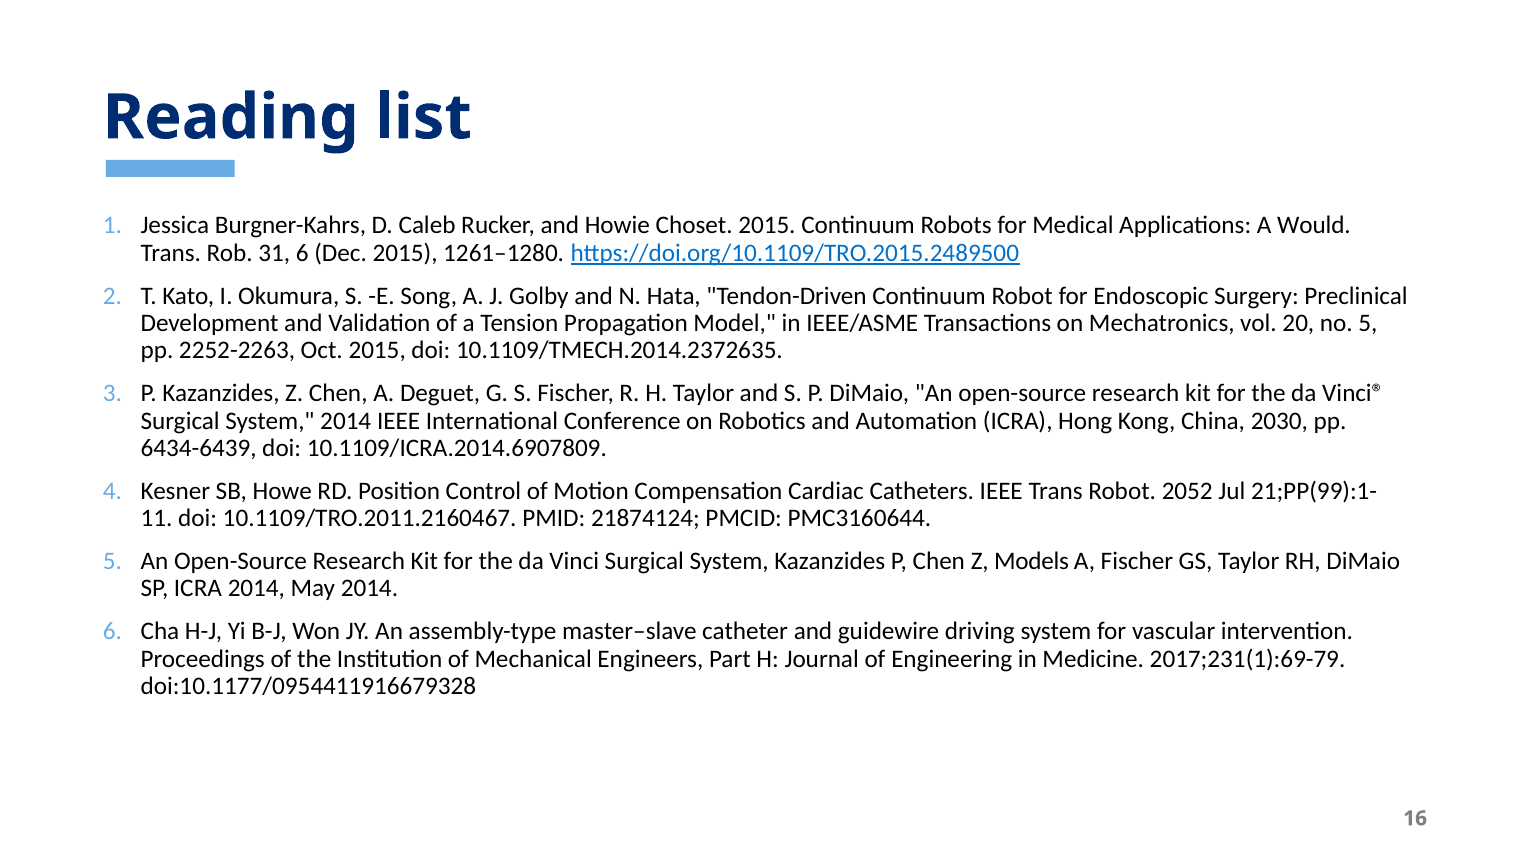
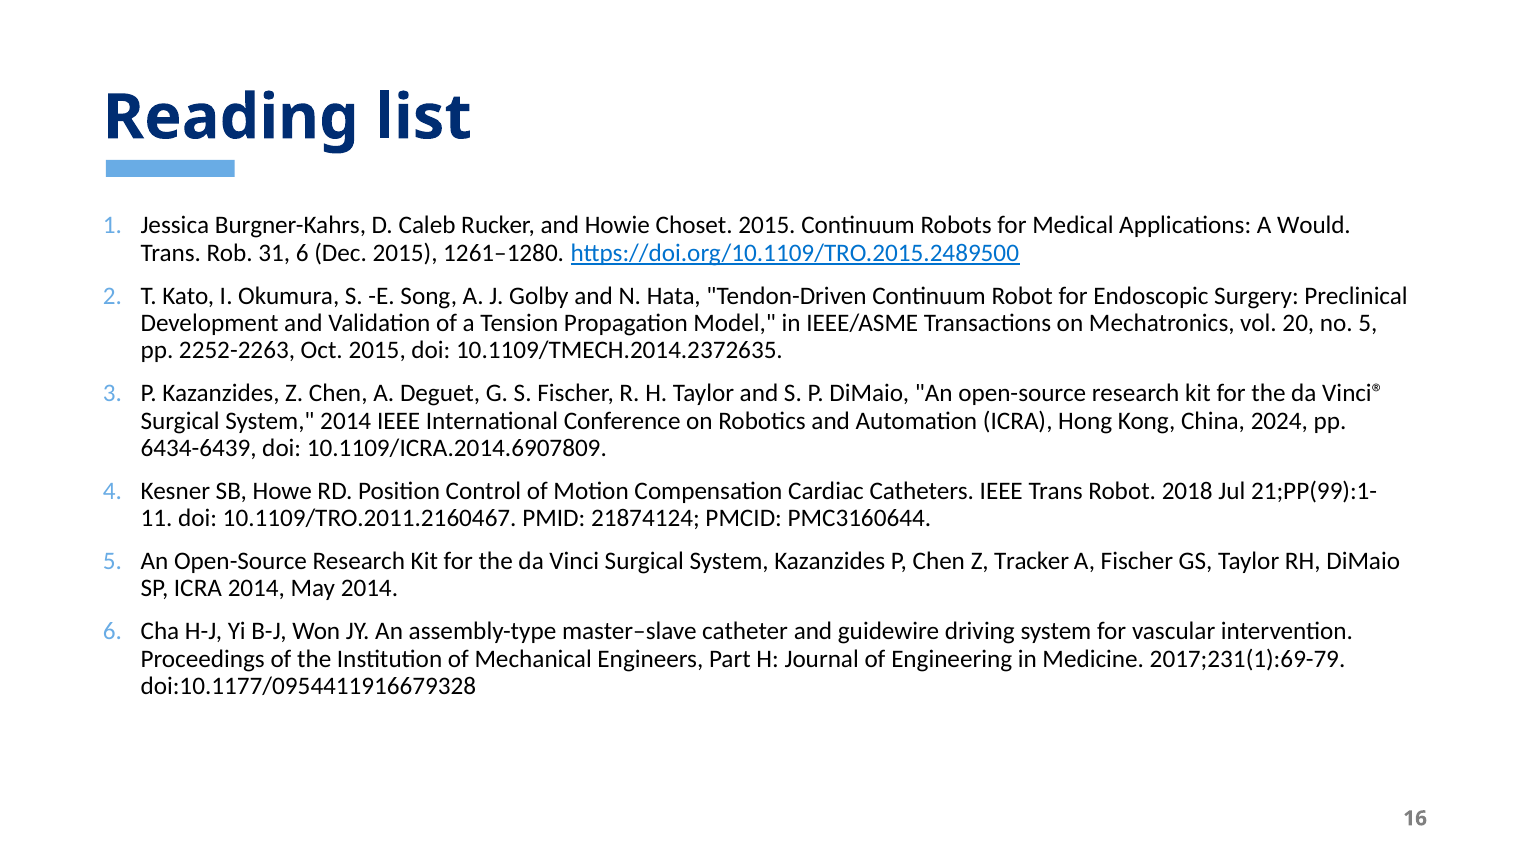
2030: 2030 -> 2024
2052: 2052 -> 2018
Models: Models -> Tracker
